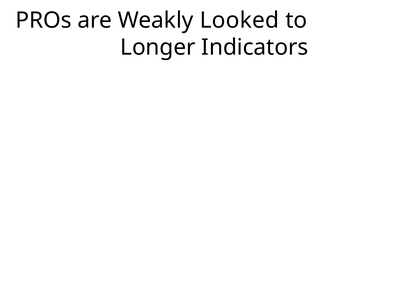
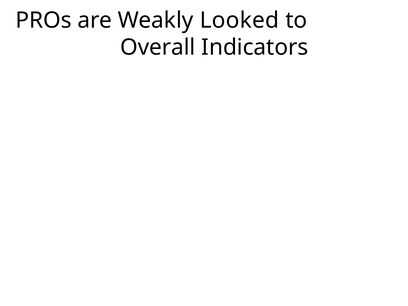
Longer: Longer -> Overall
